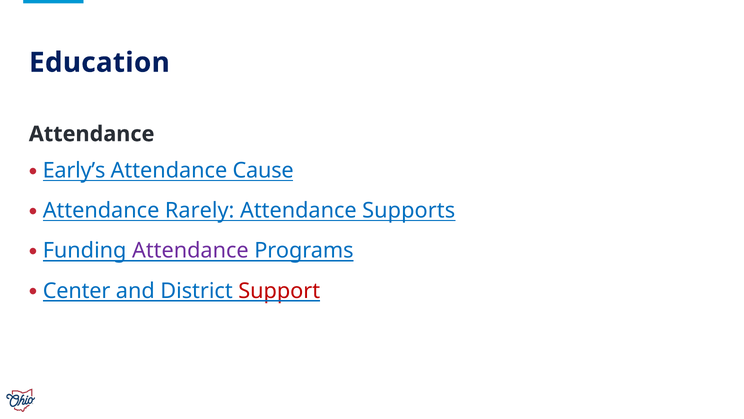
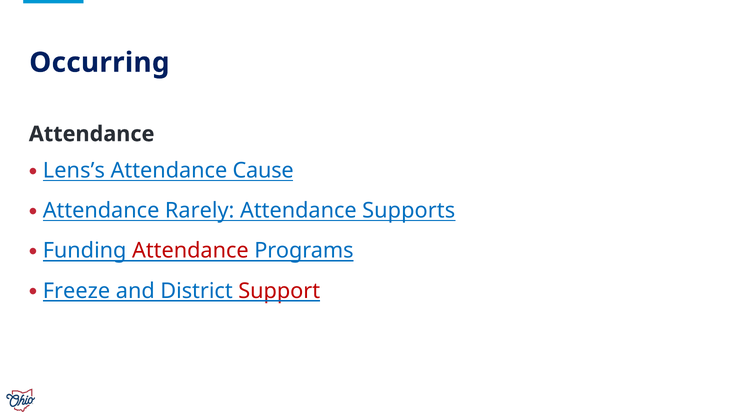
Education: Education -> Occurring
Early’s: Early’s -> Lens’s
Attendance at (190, 250) colour: purple -> red
Center: Center -> Freeze
